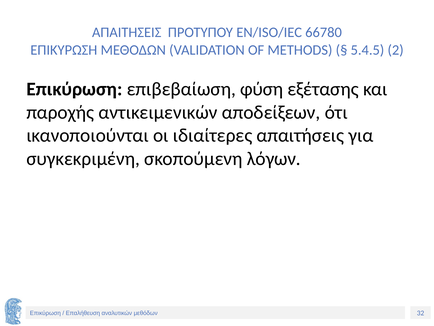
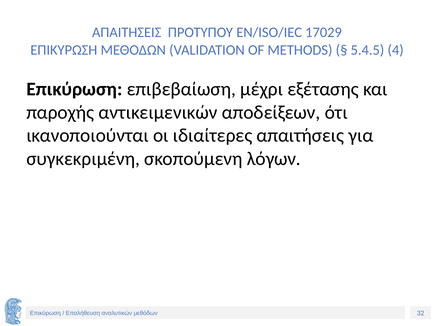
66780: 66780 -> 17029
2: 2 -> 4
φύση: φύση -> μέχρι
